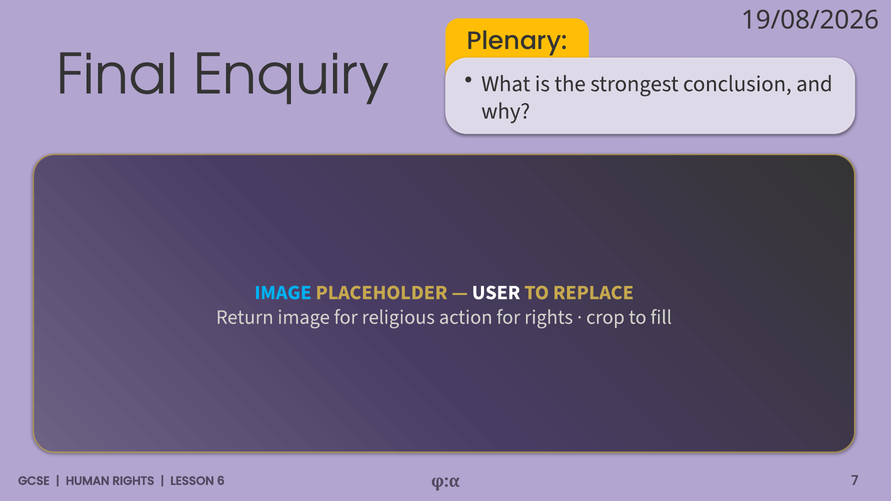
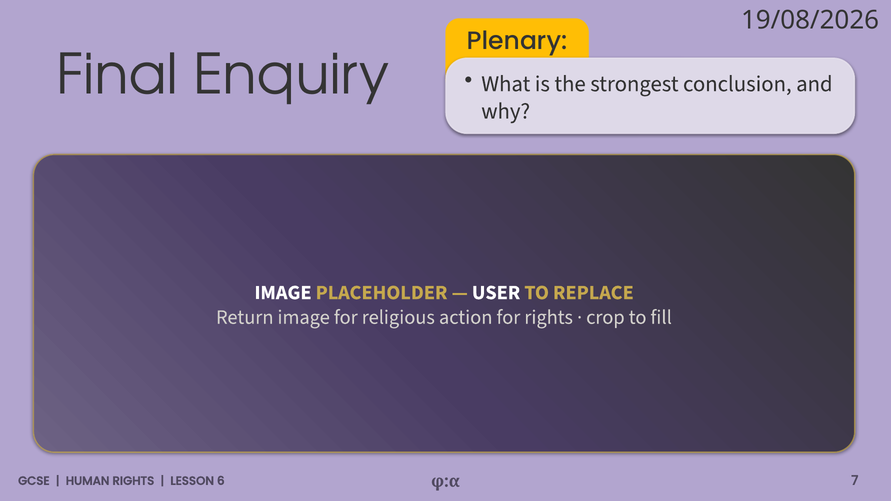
IMAGE colour: light blue -> white
